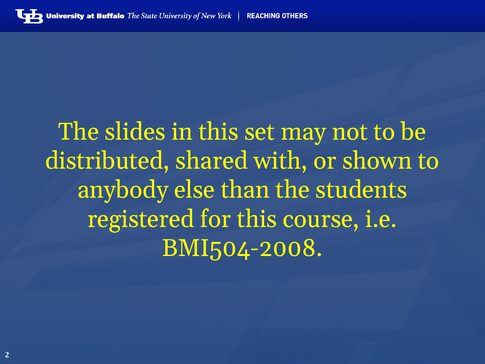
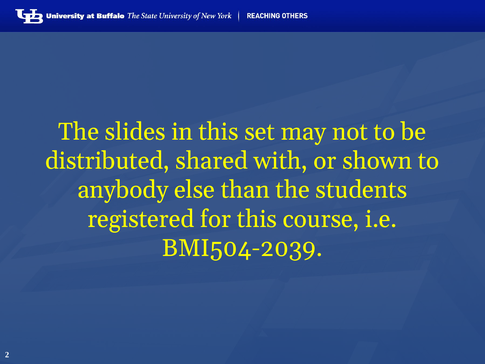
BMI504-2008: BMI504-2008 -> BMI504-2039
